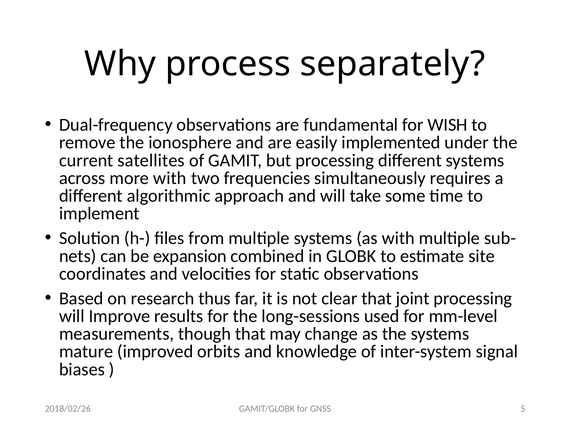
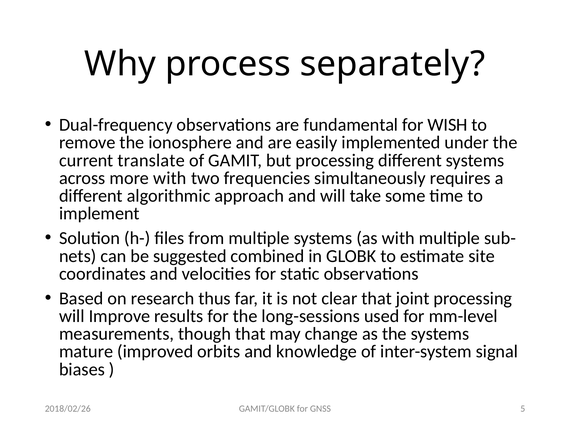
satellites: satellites -> translate
expansion: expansion -> suggested
